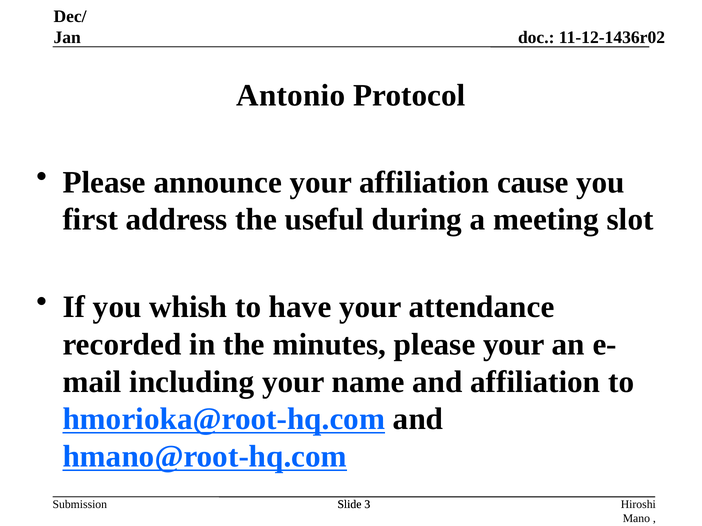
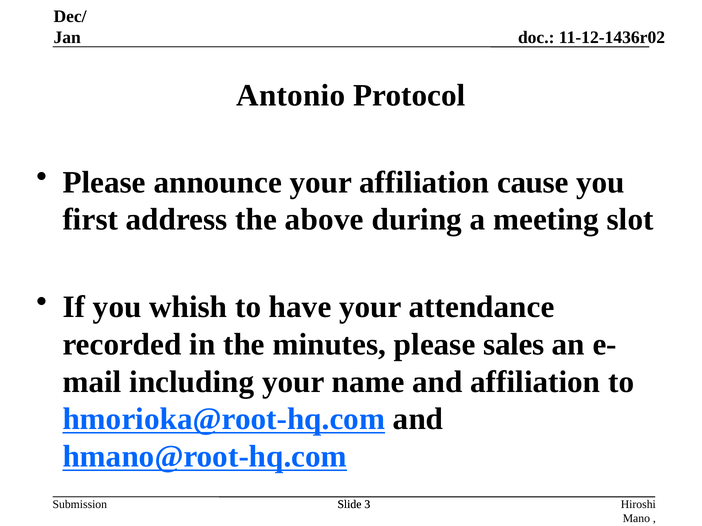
useful: useful -> above
please your: your -> sales
